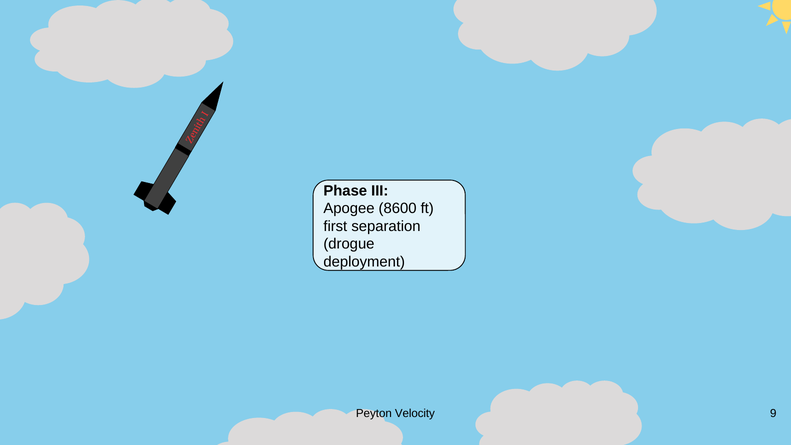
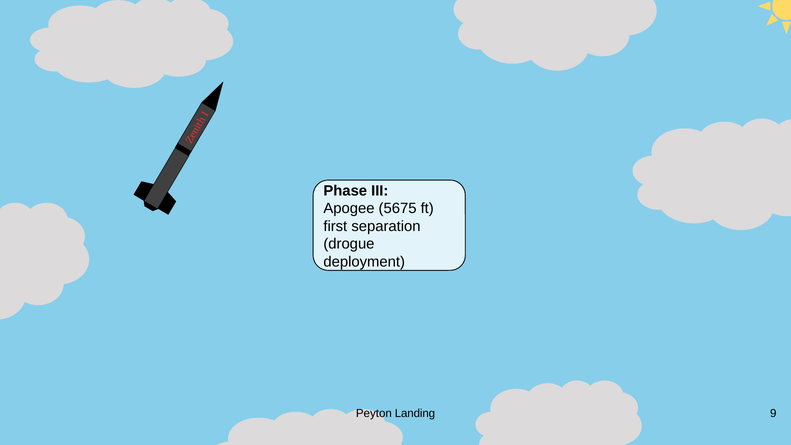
8600: 8600 -> 5675
Velocity: Velocity -> Landing
